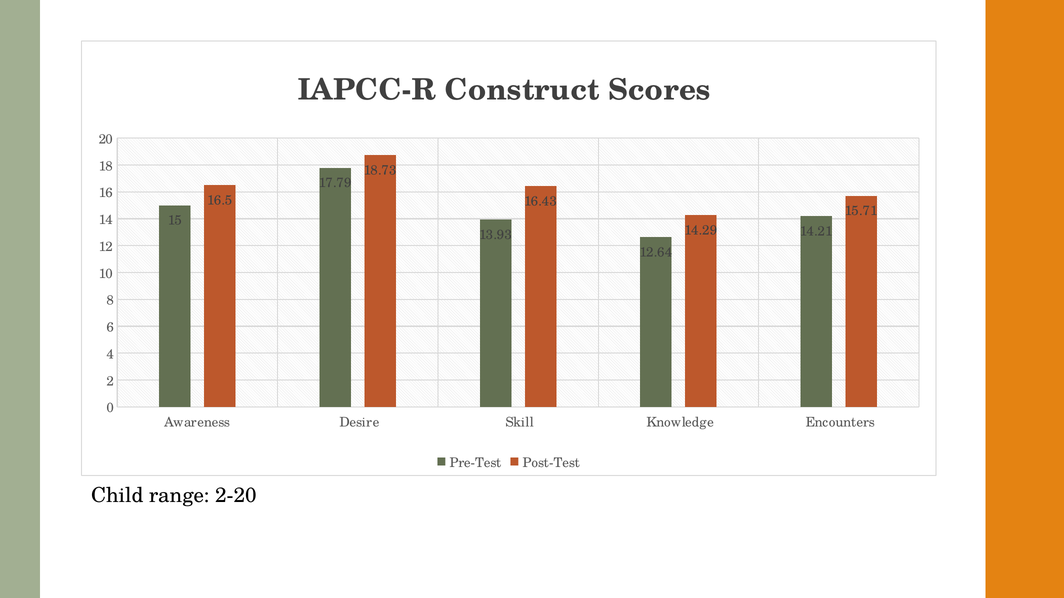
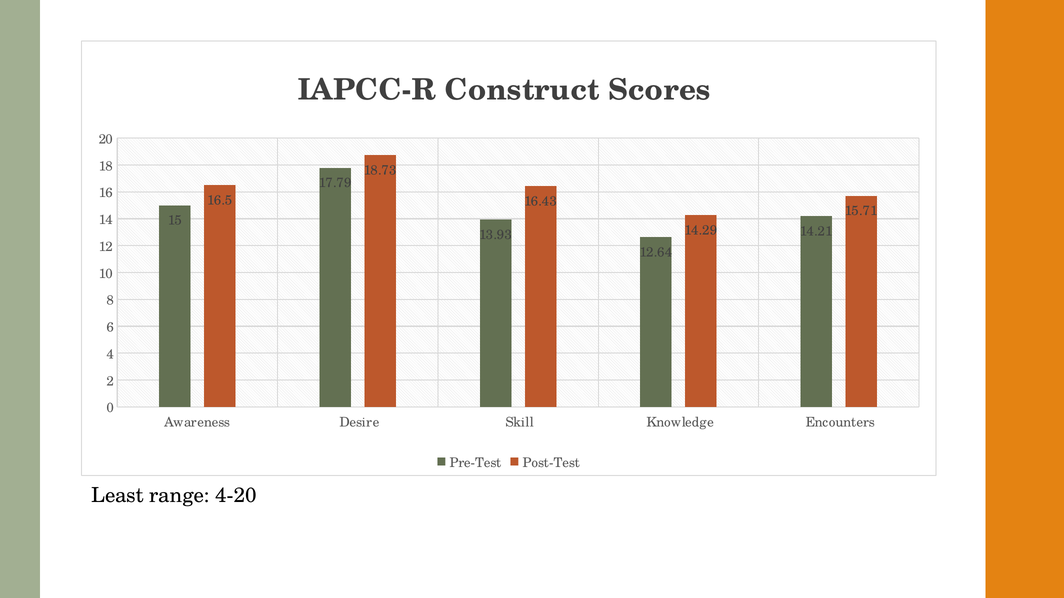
Child: Child -> Least
2-20: 2-20 -> 4-20
